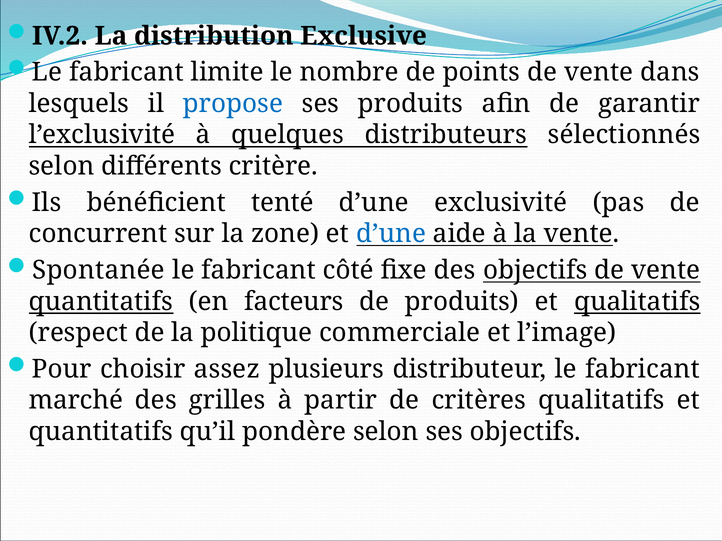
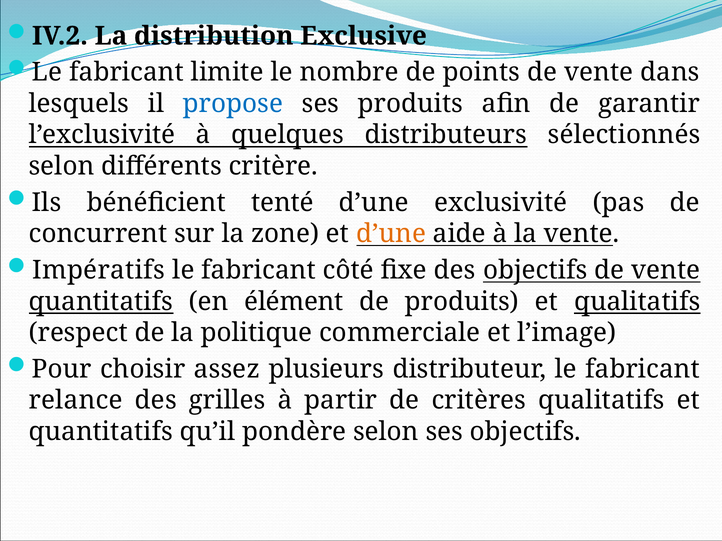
d’une at (391, 234) colour: blue -> orange
Spontanée: Spontanée -> Impératifs
facteurs: facteurs -> élément
marché: marché -> relance
